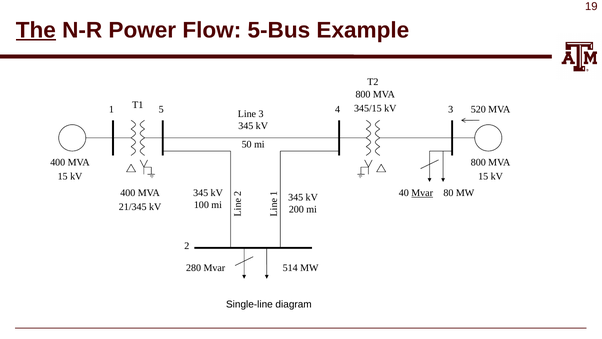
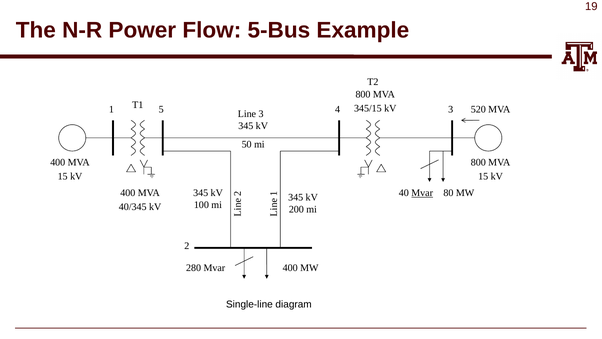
The underline: present -> none
21/345: 21/345 -> 40/345
Mvar 514: 514 -> 400
